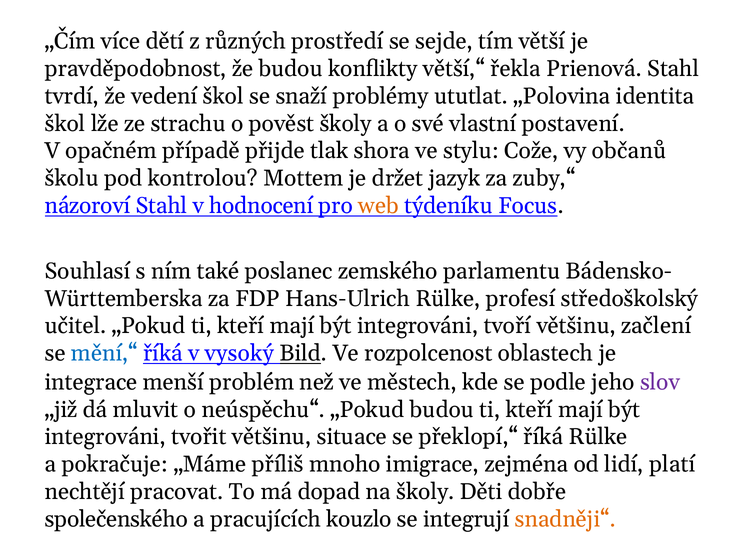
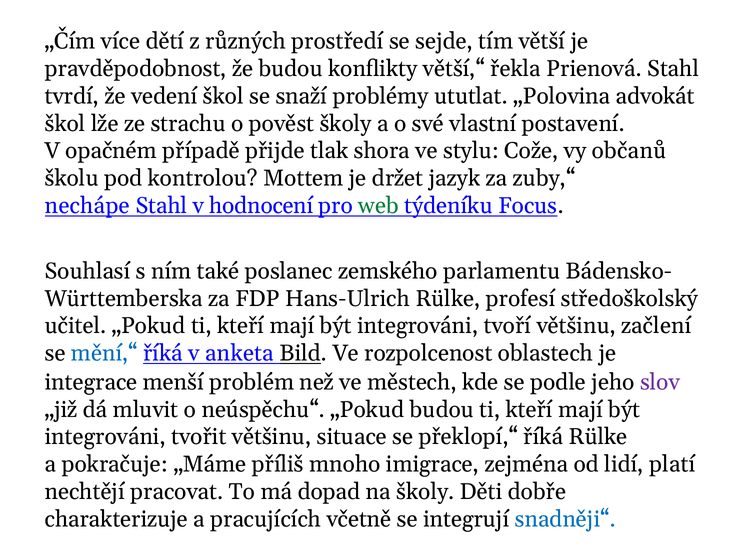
identita: identita -> advokát
názoroví: názoroví -> nechápe
web colour: orange -> green
vysoký: vysoký -> anketa
společenského: společenského -> charakterizuje
kouzlo: kouzlo -> včetně
snadněji“ colour: orange -> blue
